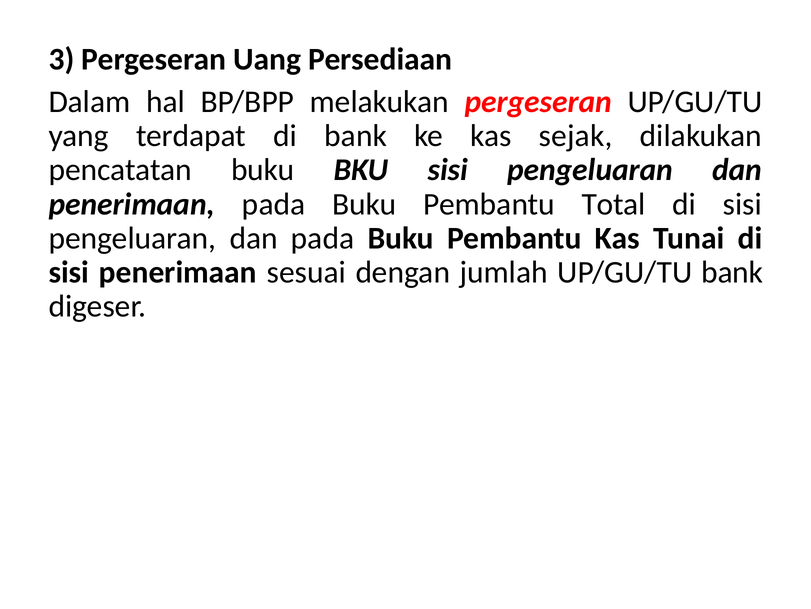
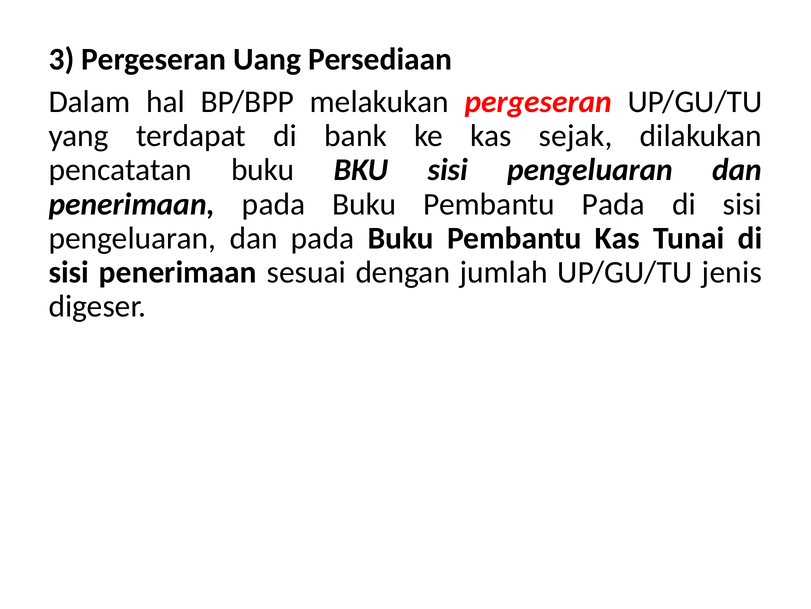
Pembantu Total: Total -> Pada
UP/GU/TU bank: bank -> jenis
